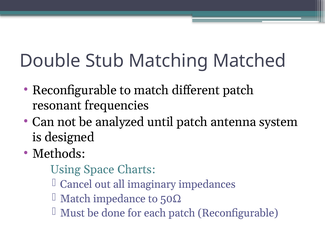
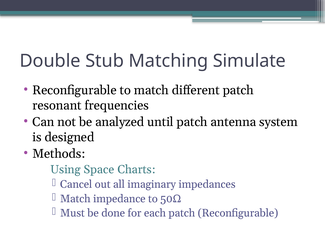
Matched: Matched -> Simulate
